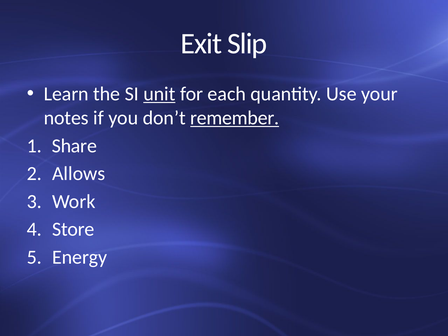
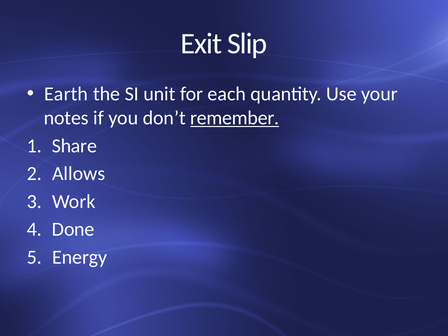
Learn: Learn -> Earth
unit underline: present -> none
Store: Store -> Done
